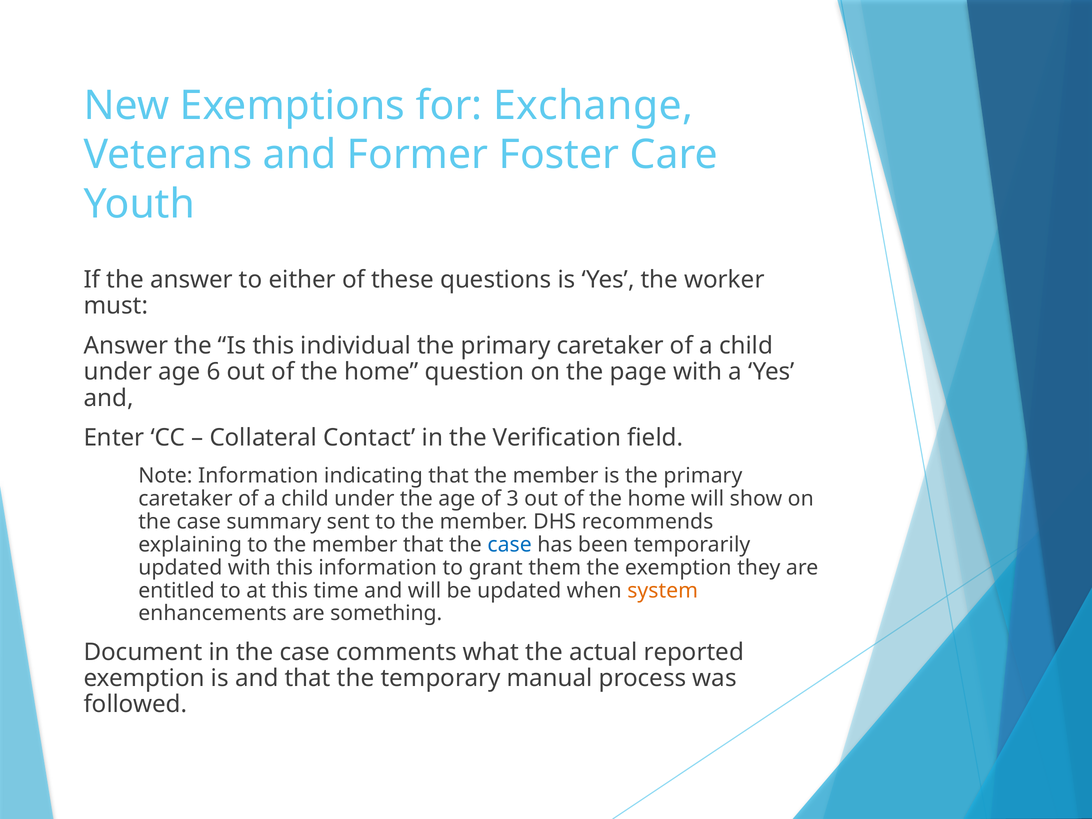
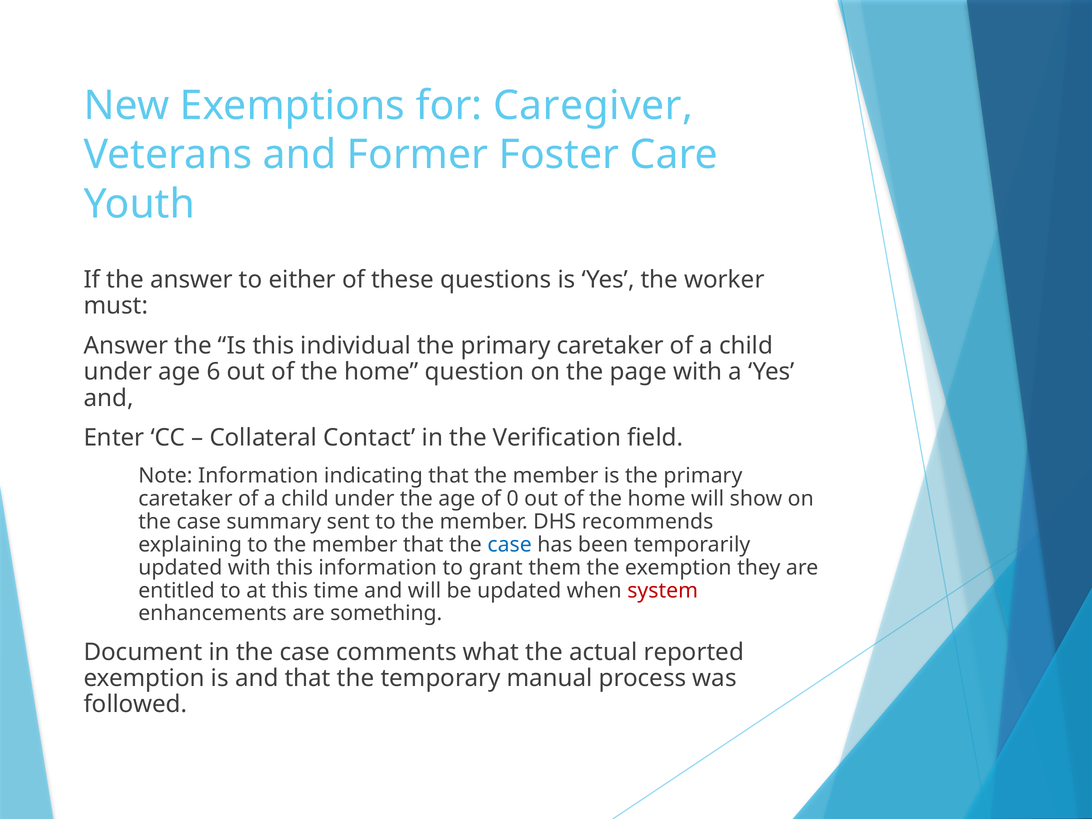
Exchange: Exchange -> Caregiver
3: 3 -> 0
system colour: orange -> red
